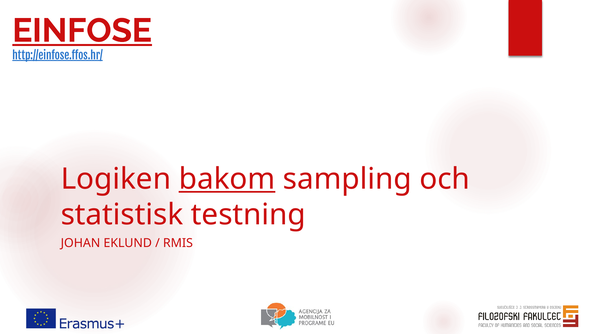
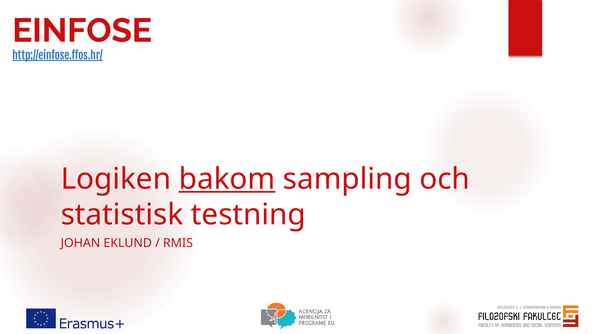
EINFOSE underline: present -> none
